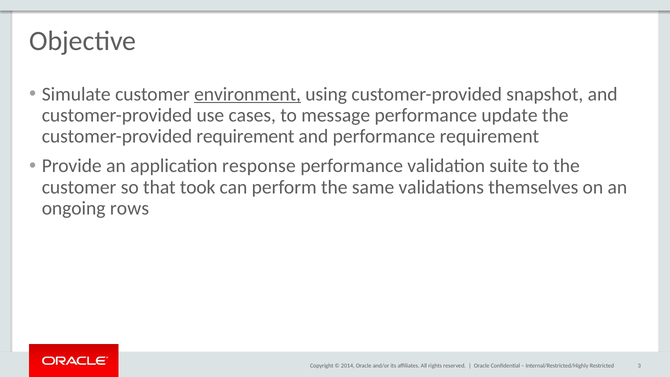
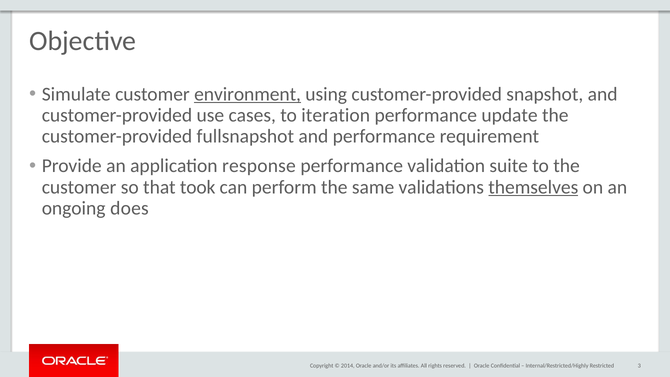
message: message -> iteration
customer-provided requirement: requirement -> fullsnapshot
themselves underline: none -> present
rows: rows -> does
